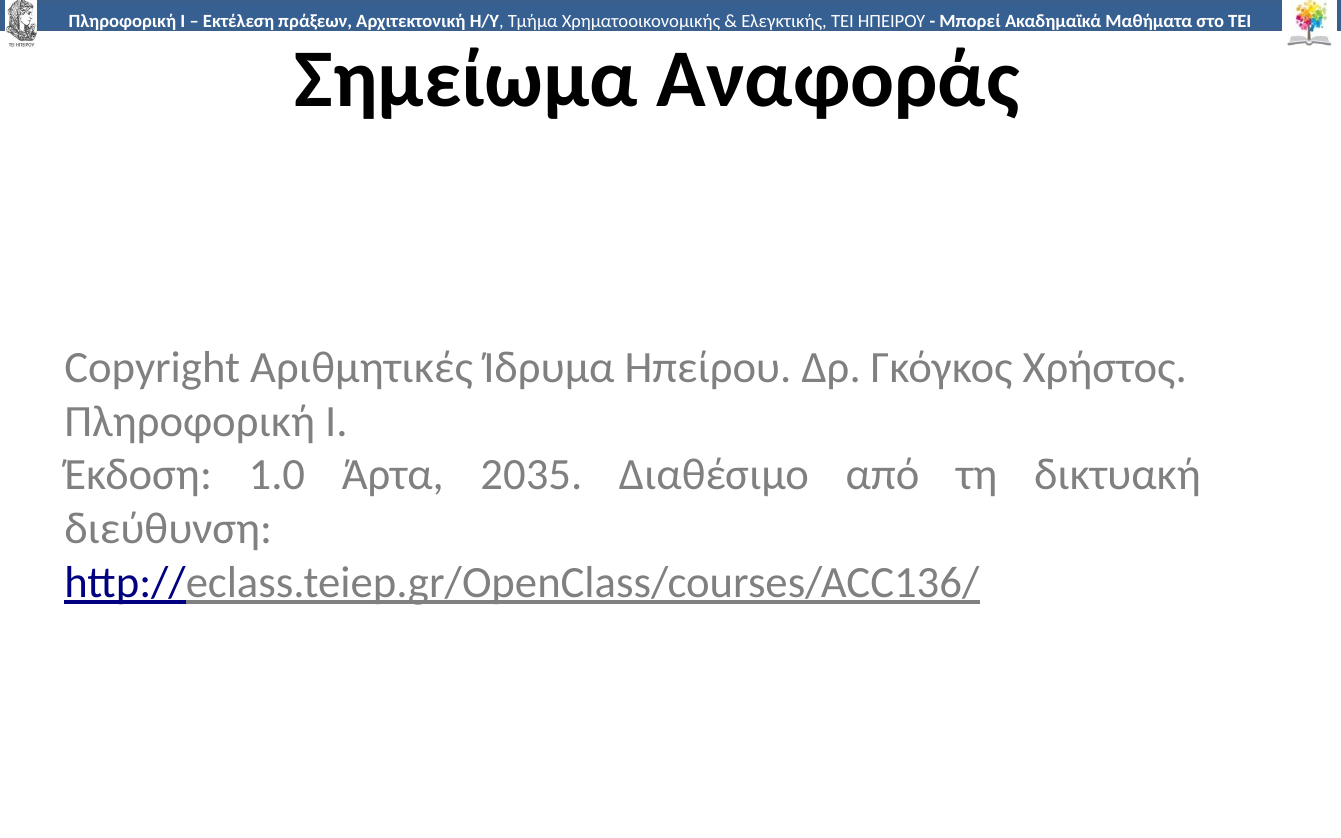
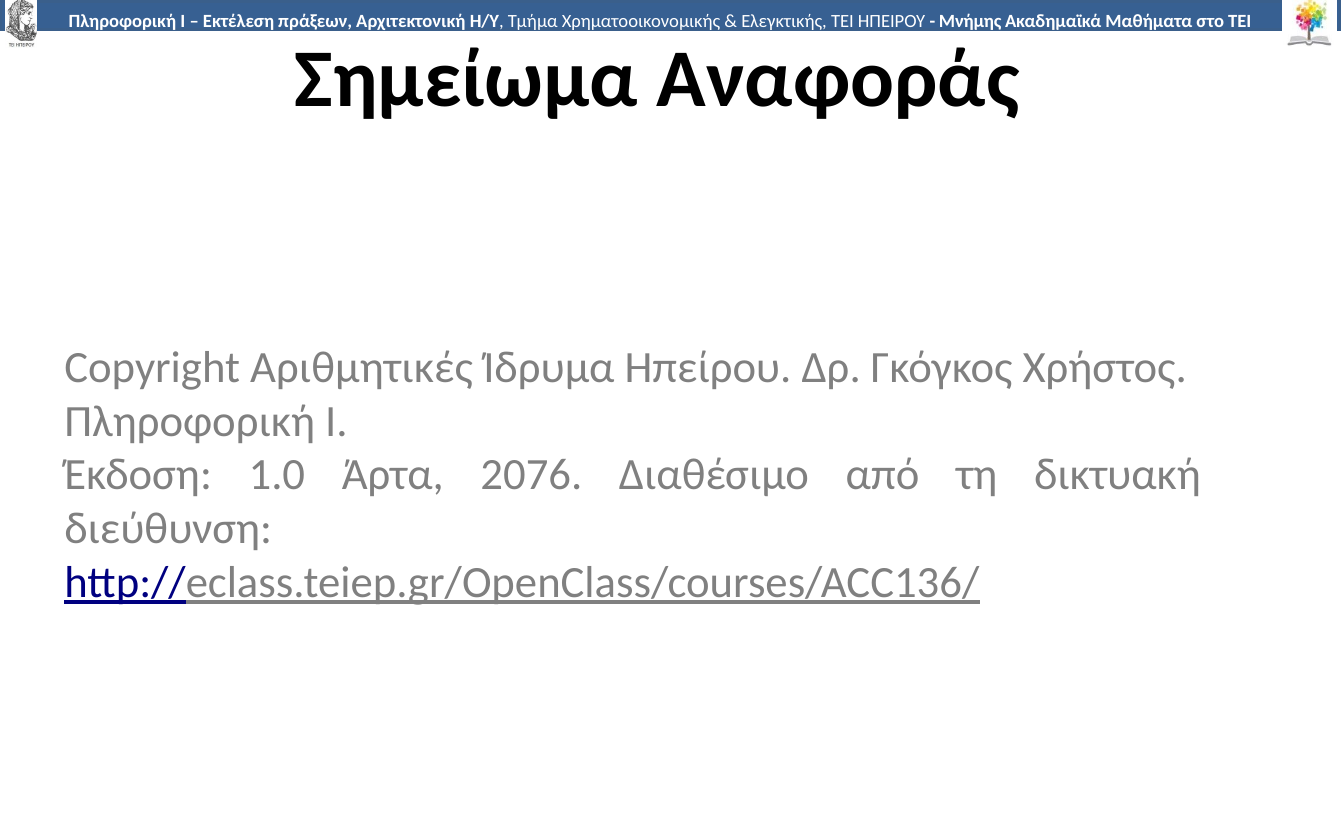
Μπορεί: Μπορεί -> Μνήμης
2035: 2035 -> 2076
